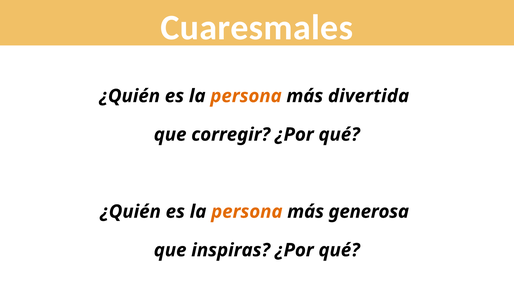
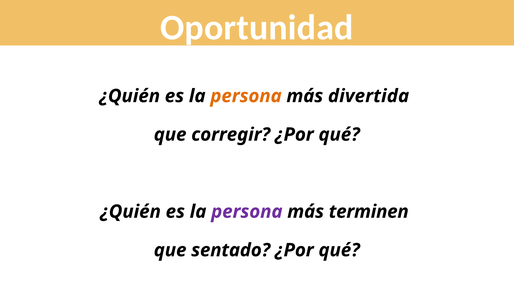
Cuaresmales: Cuaresmales -> Oportunidad
persona at (247, 212) colour: orange -> purple
generosa: generosa -> terminen
inspiras: inspiras -> sentado
